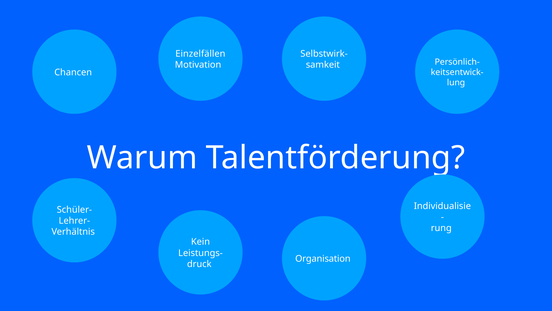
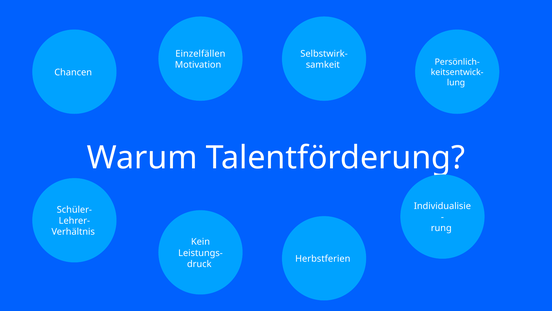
Organisation: Organisation -> Herbstferien
